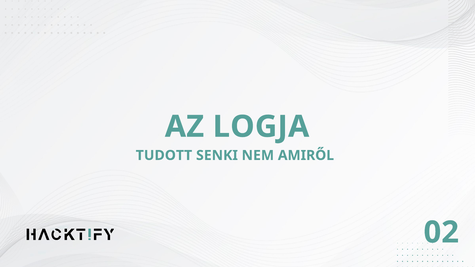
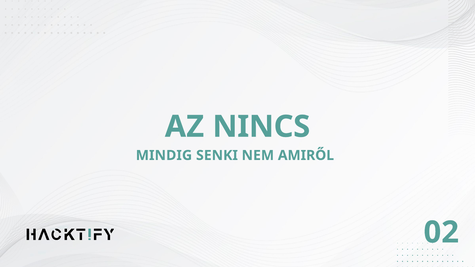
LOGJA: LOGJA -> NINCS
TUDOTT: TUDOTT -> MINDIG
